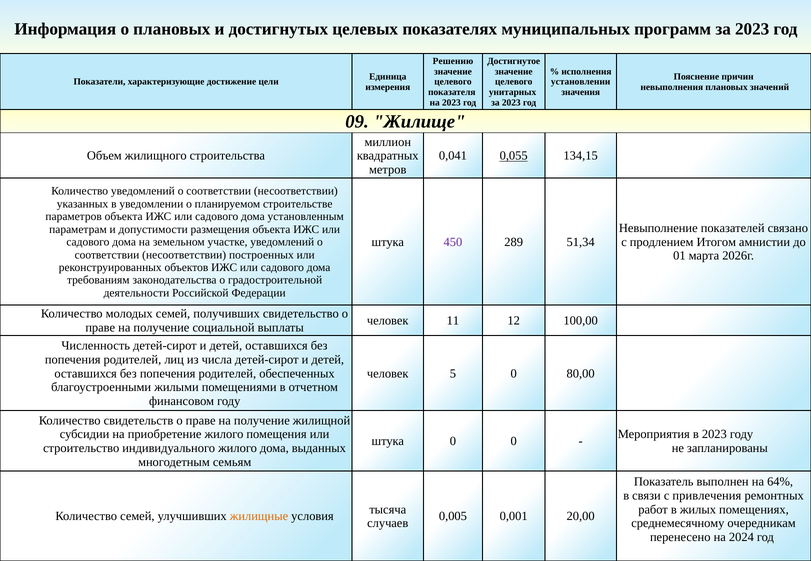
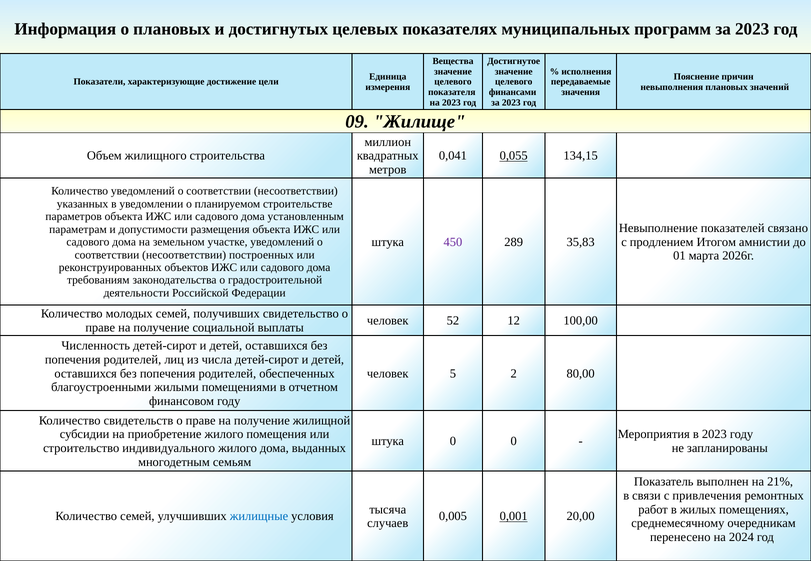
Решению: Решению -> Вещества
установлении: установлении -> передаваемые
унитарных: унитарных -> финансами
51,34: 51,34 -> 35,83
11: 11 -> 52
5 0: 0 -> 2
64%: 64% -> 21%
жилищные colour: orange -> blue
0,001 underline: none -> present
